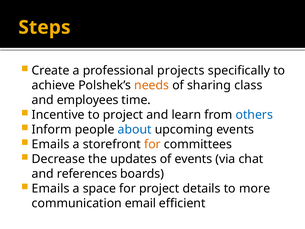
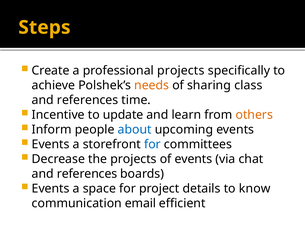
employees at (88, 100): employees -> references
to project: project -> update
others colour: blue -> orange
Emails at (51, 144): Emails -> Events
for at (152, 144) colour: orange -> blue
the updates: updates -> projects
Emails at (51, 188): Emails -> Events
more: more -> know
